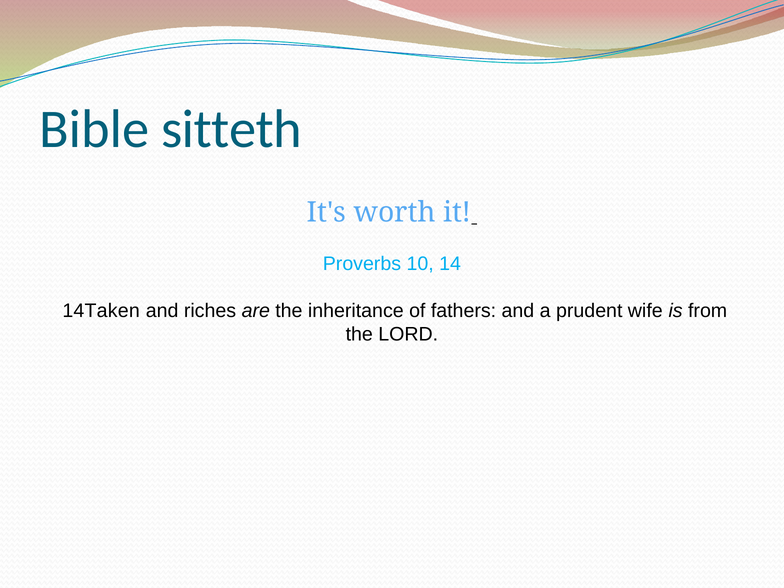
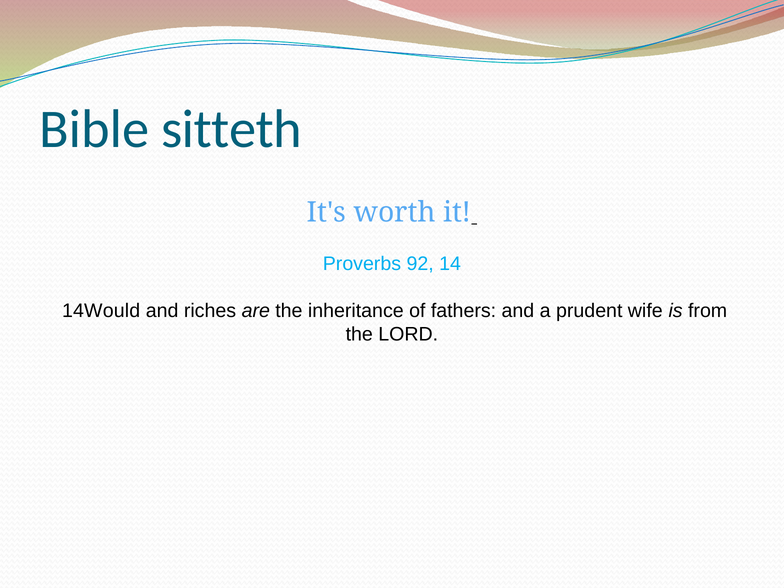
10: 10 -> 92
14Taken: 14Taken -> 14Would
